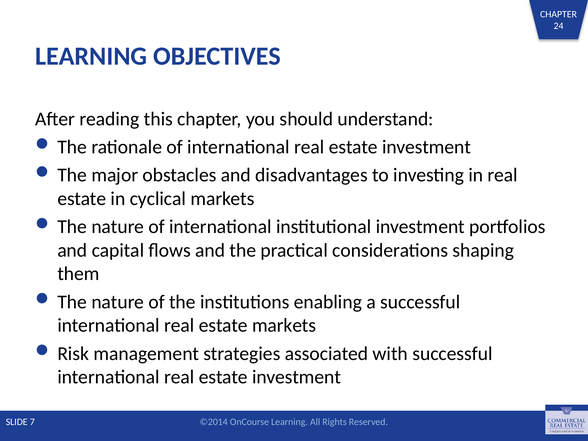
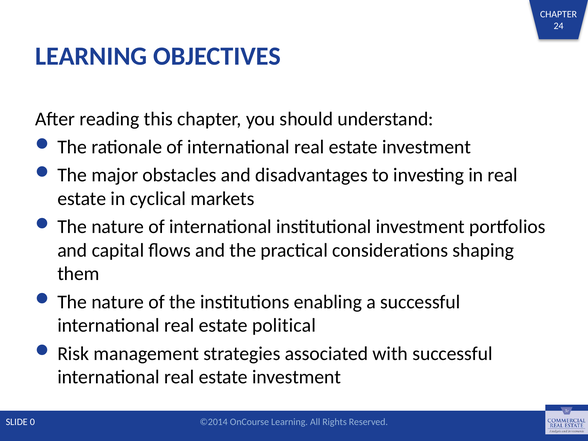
estate markets: markets -> political
7: 7 -> 0
